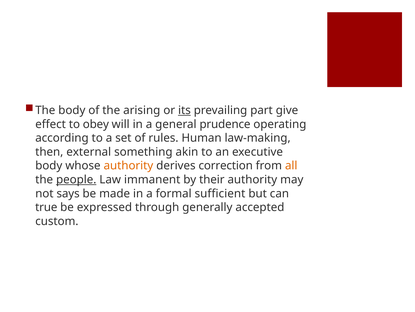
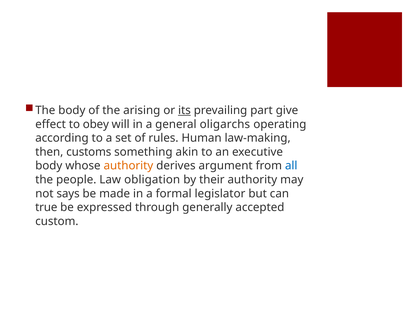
prudence: prudence -> oligarchs
external: external -> customs
correction: correction -> argument
all colour: orange -> blue
people underline: present -> none
immanent: immanent -> obligation
sufficient: sufficient -> legislator
